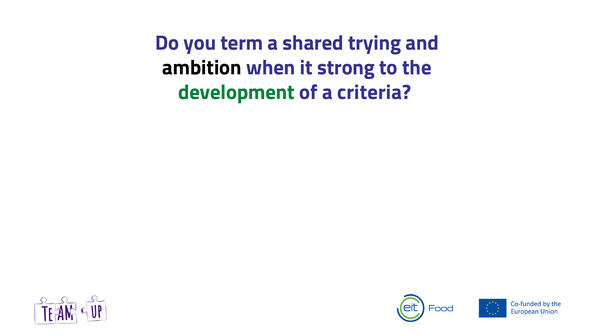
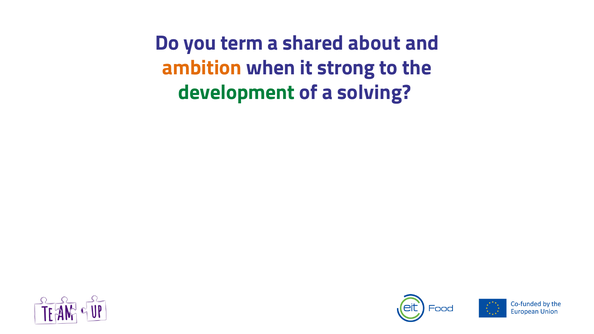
trying: trying -> about
ambition colour: black -> orange
criteria: criteria -> solving
